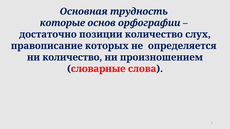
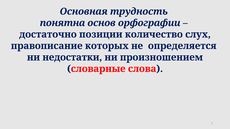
которые: которые -> понятна
ни количество: количество -> недостатки
